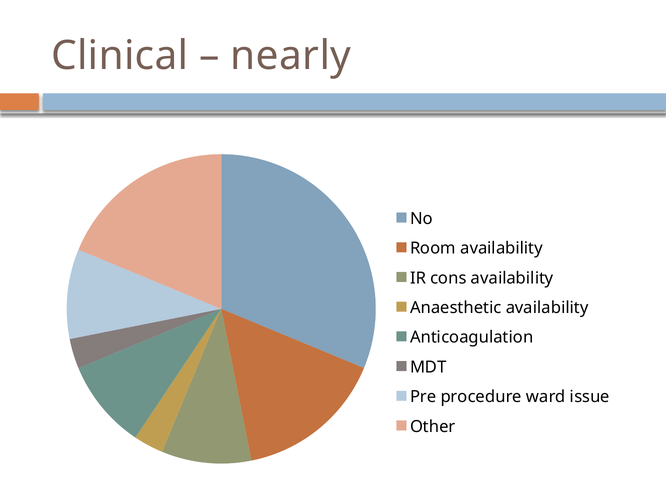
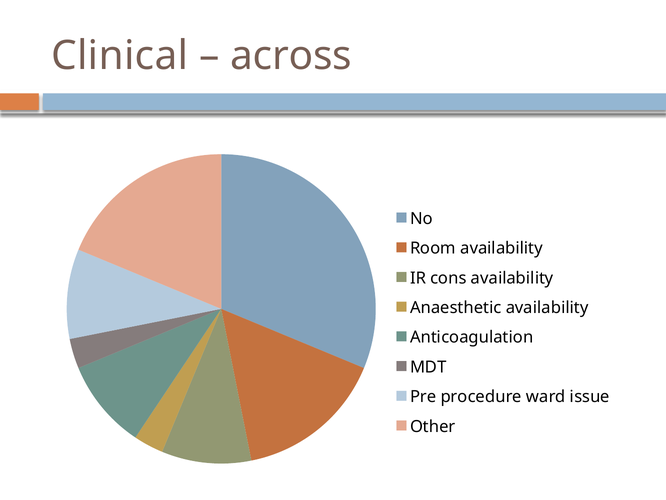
nearly: nearly -> across
